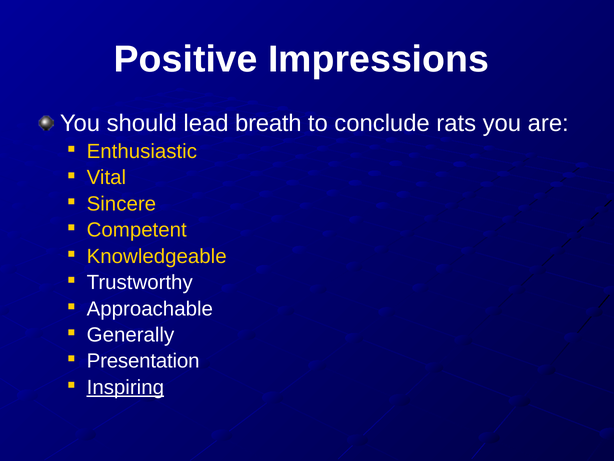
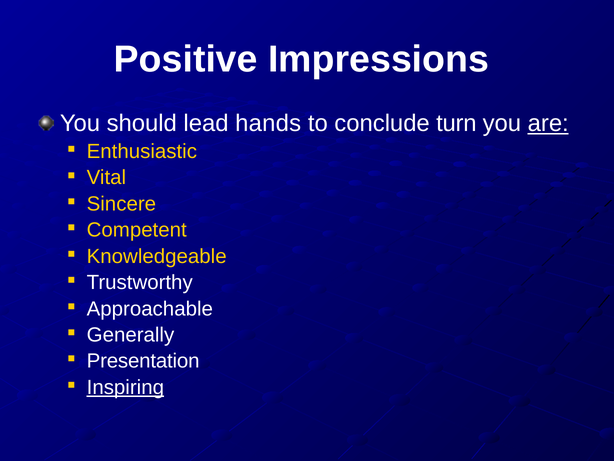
breath: breath -> hands
rats: rats -> turn
are underline: none -> present
